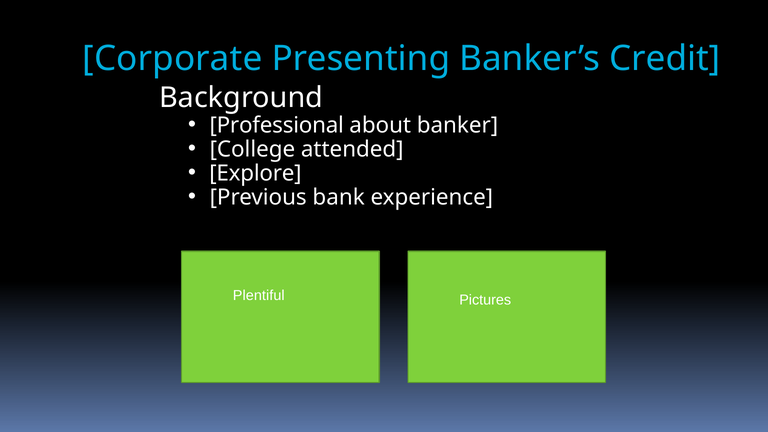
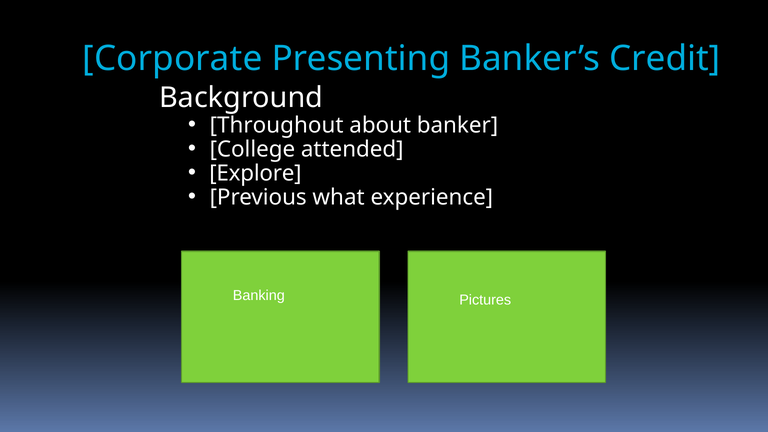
Professional: Professional -> Throughout
bank: bank -> what
Plentiful: Plentiful -> Banking
